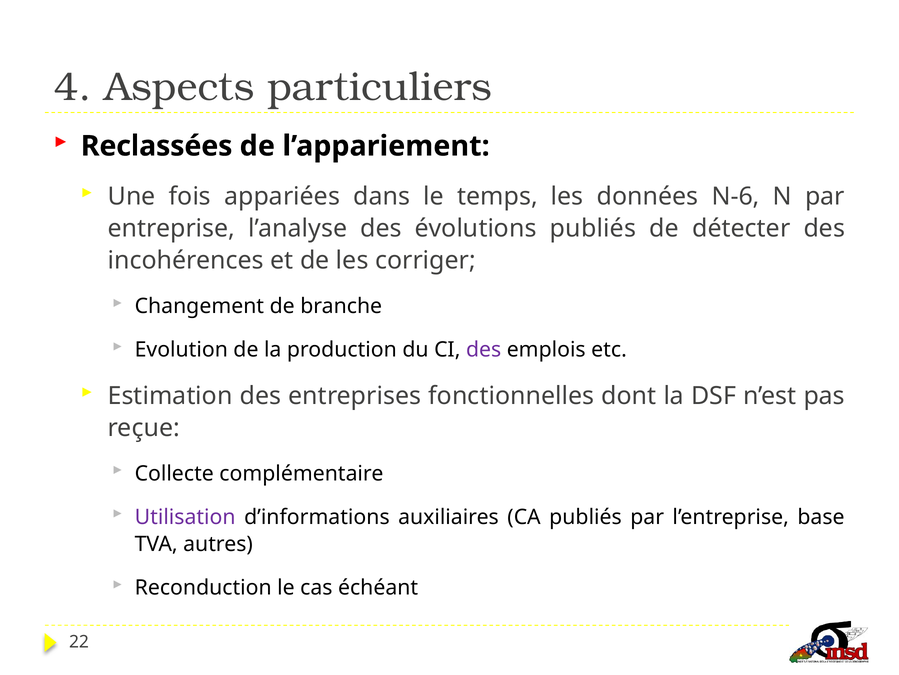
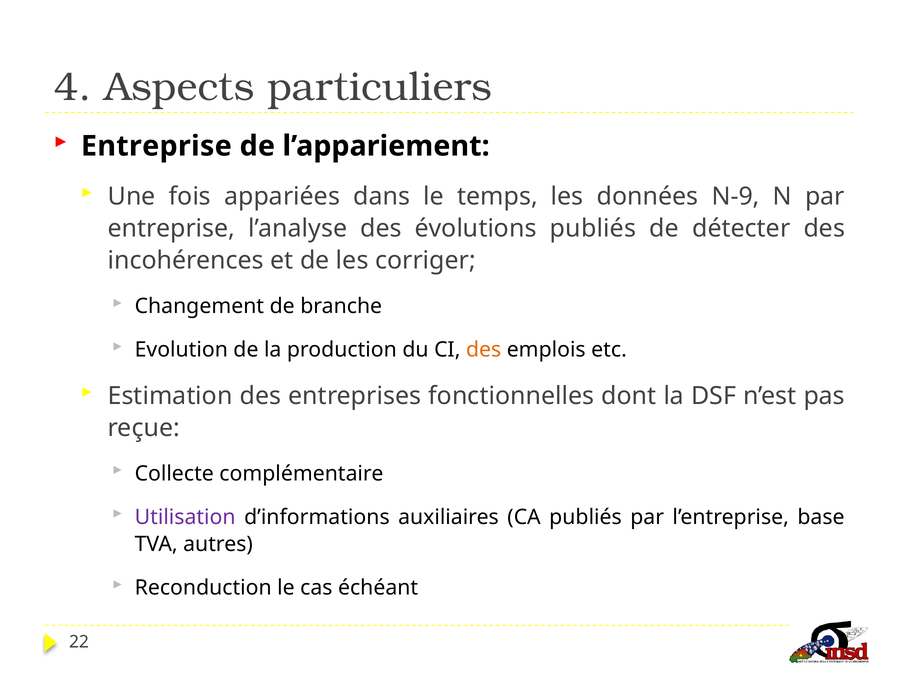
Reclassées at (157, 146): Reclassées -> Entreprise
N-6: N-6 -> N-9
des at (484, 349) colour: purple -> orange
